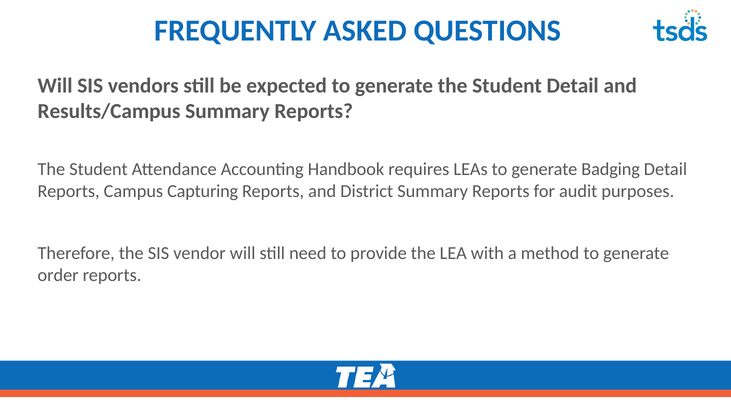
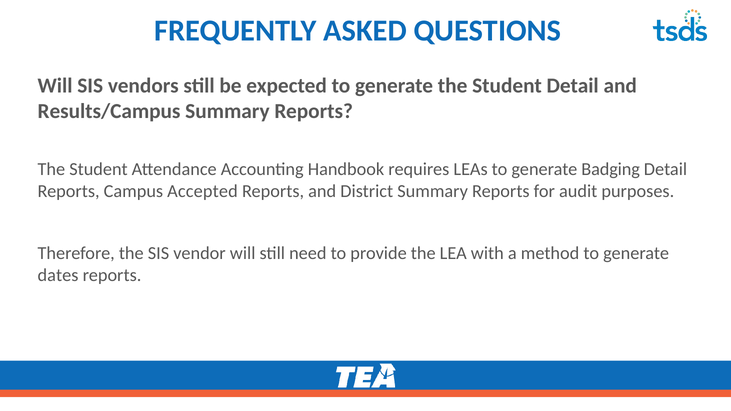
Capturing: Capturing -> Accepted
order: order -> dates
